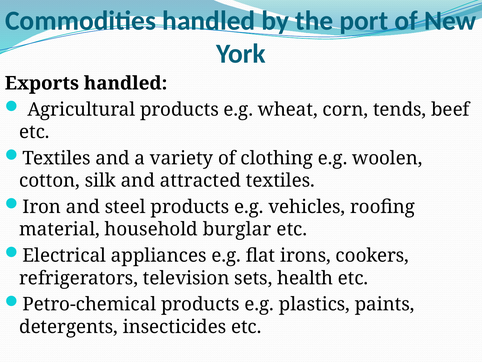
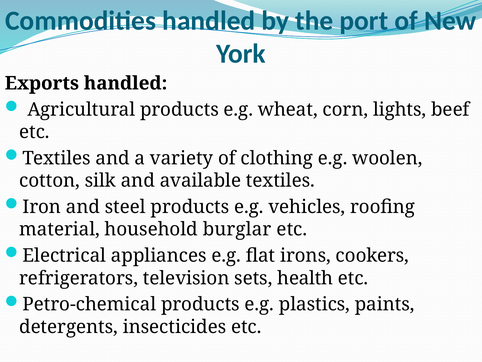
tends: tends -> lights
attracted: attracted -> available
